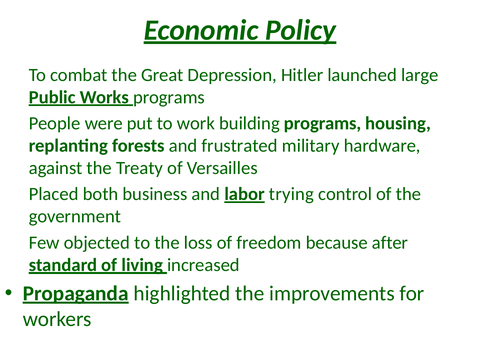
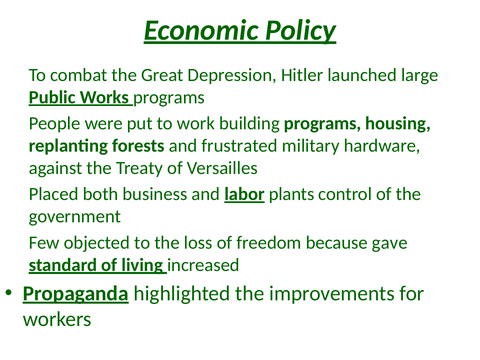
trying: trying -> plants
after: after -> gave
